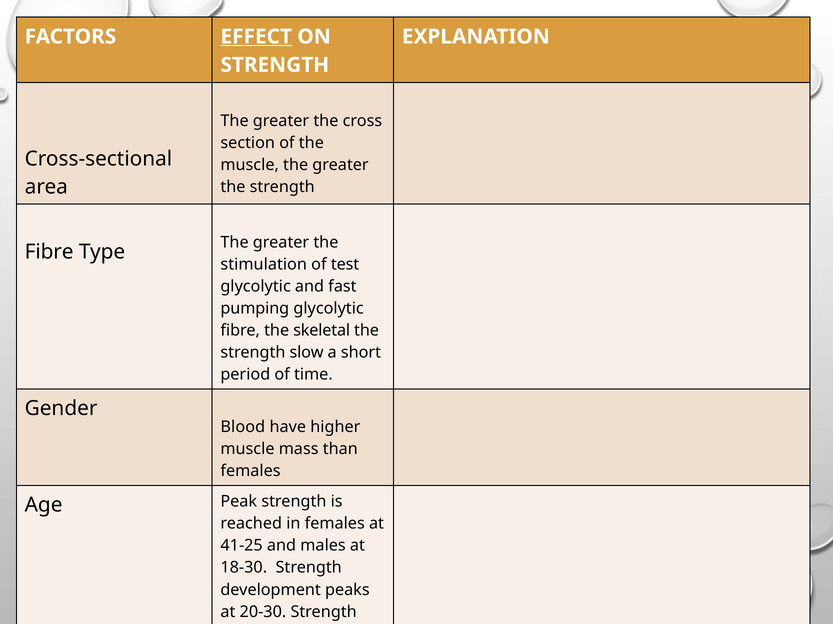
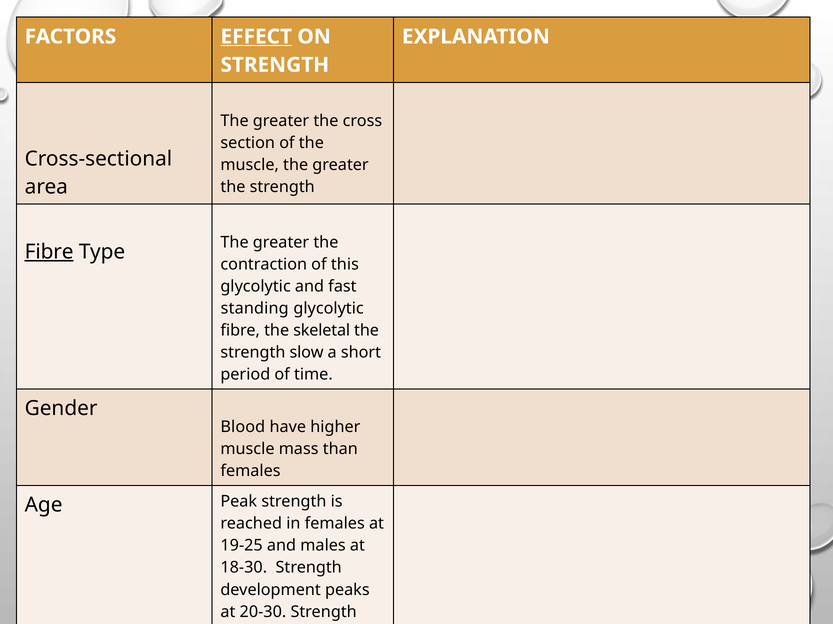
Fibre at (49, 252) underline: none -> present
stimulation: stimulation -> contraction
test: test -> this
pumping: pumping -> standing
41-25: 41-25 -> 19-25
